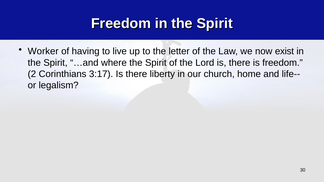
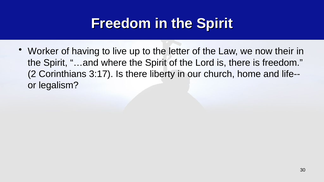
exist: exist -> their
